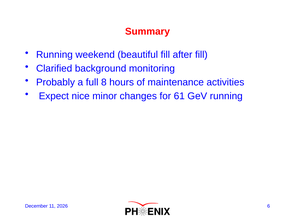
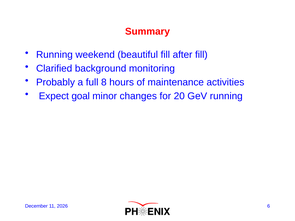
nice: nice -> goal
61: 61 -> 20
